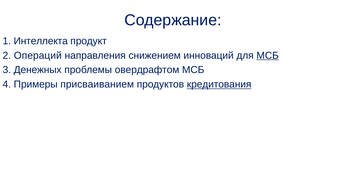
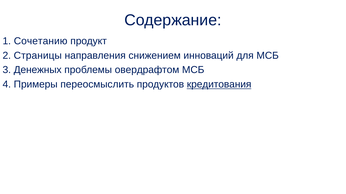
Интеллекта: Интеллекта -> Сочетанию
Операций: Операций -> Страницы
МСБ at (268, 56) underline: present -> none
присваиванием: присваиванием -> переосмыслить
